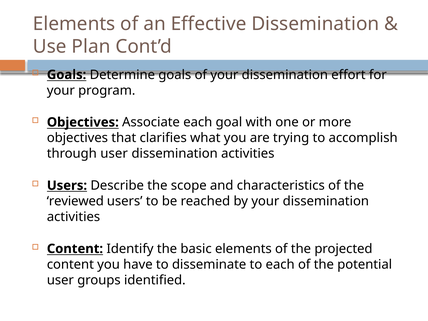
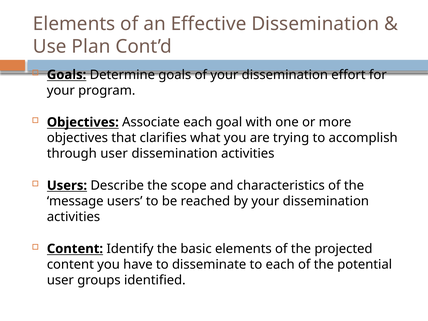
reviewed: reviewed -> message
